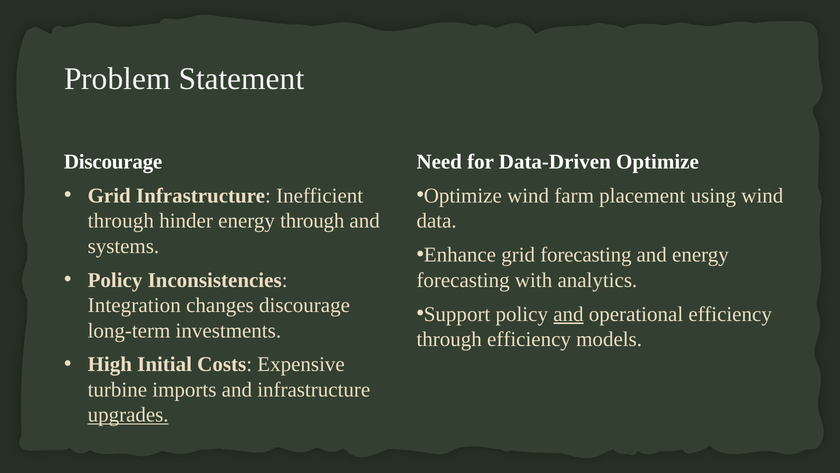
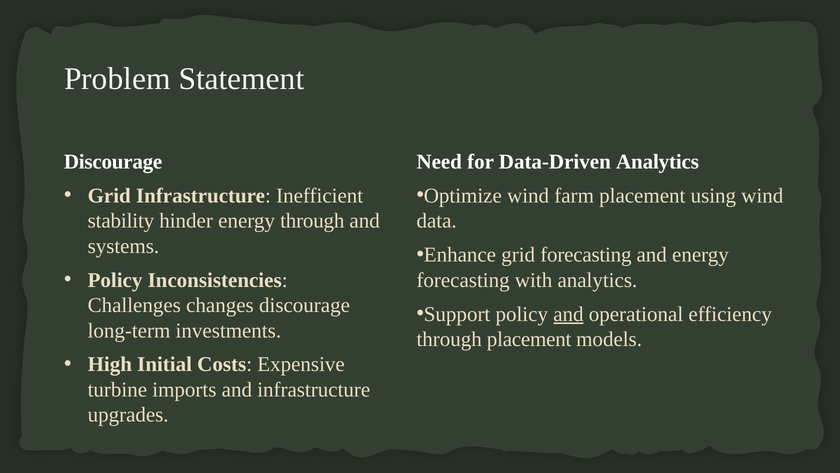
Data-Driven Optimize: Optimize -> Analytics
through at (121, 221): through -> stability
Integration: Integration -> Challenges
through efficiency: efficiency -> placement
upgrades underline: present -> none
